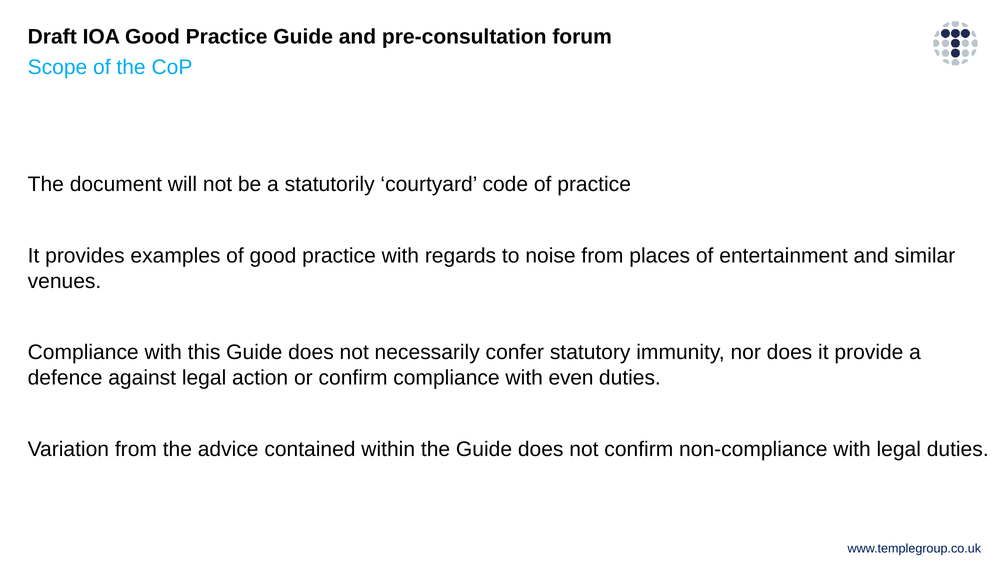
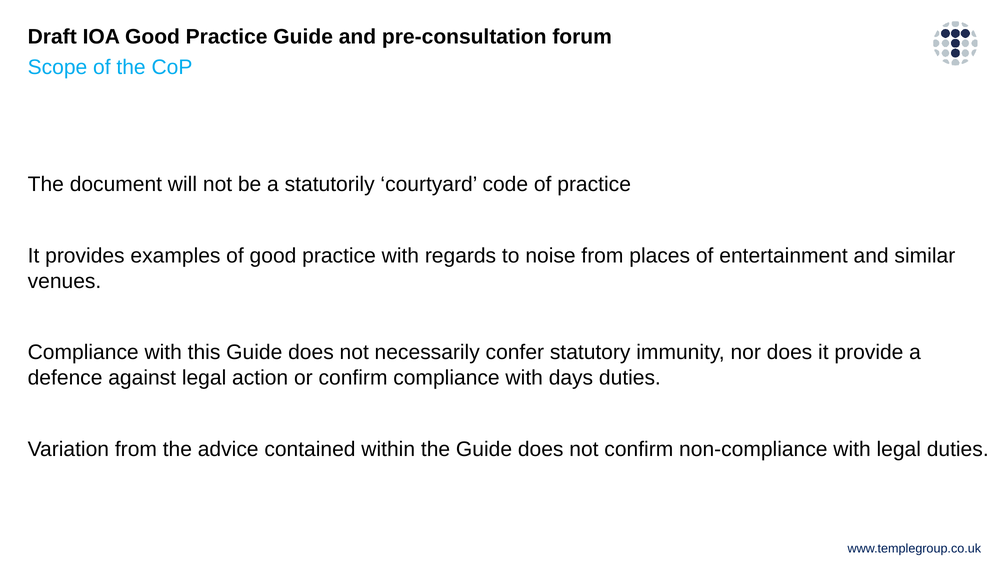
even: even -> days
